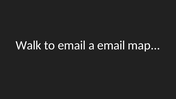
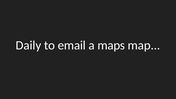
Walk: Walk -> Daily
a email: email -> maps
